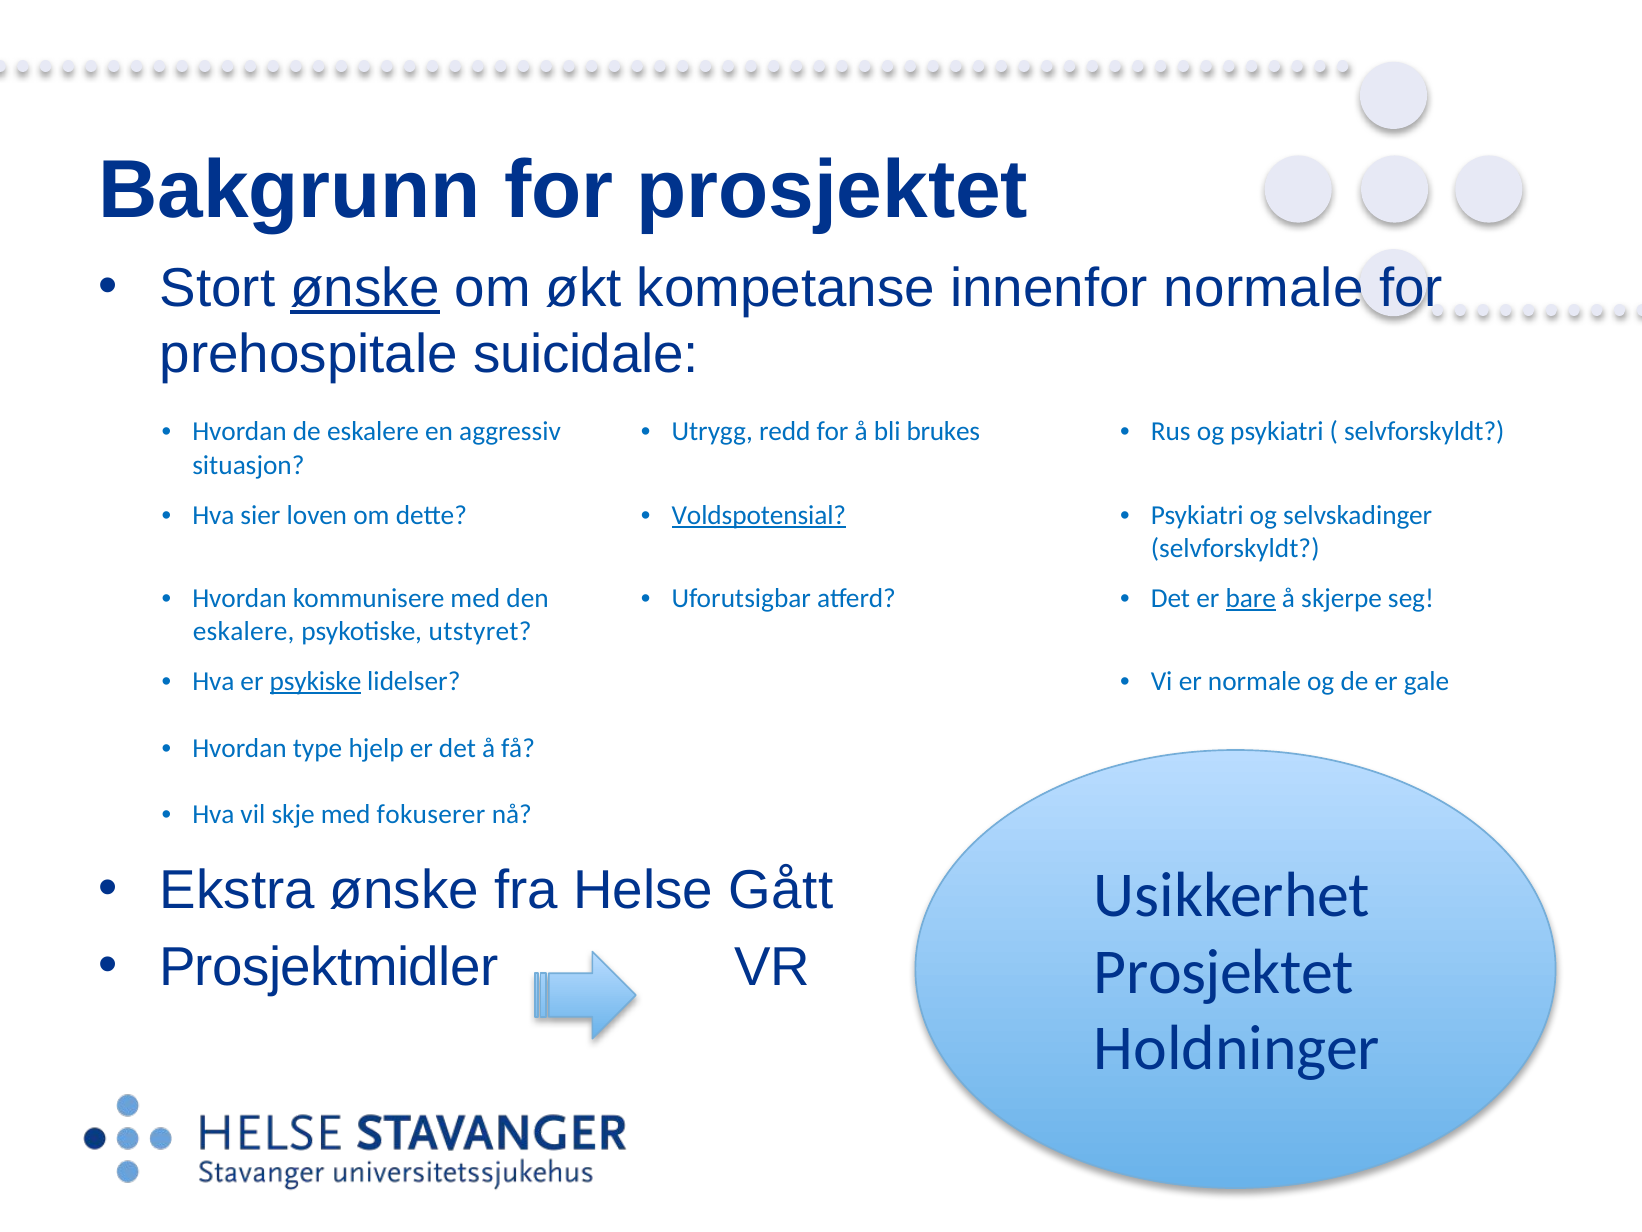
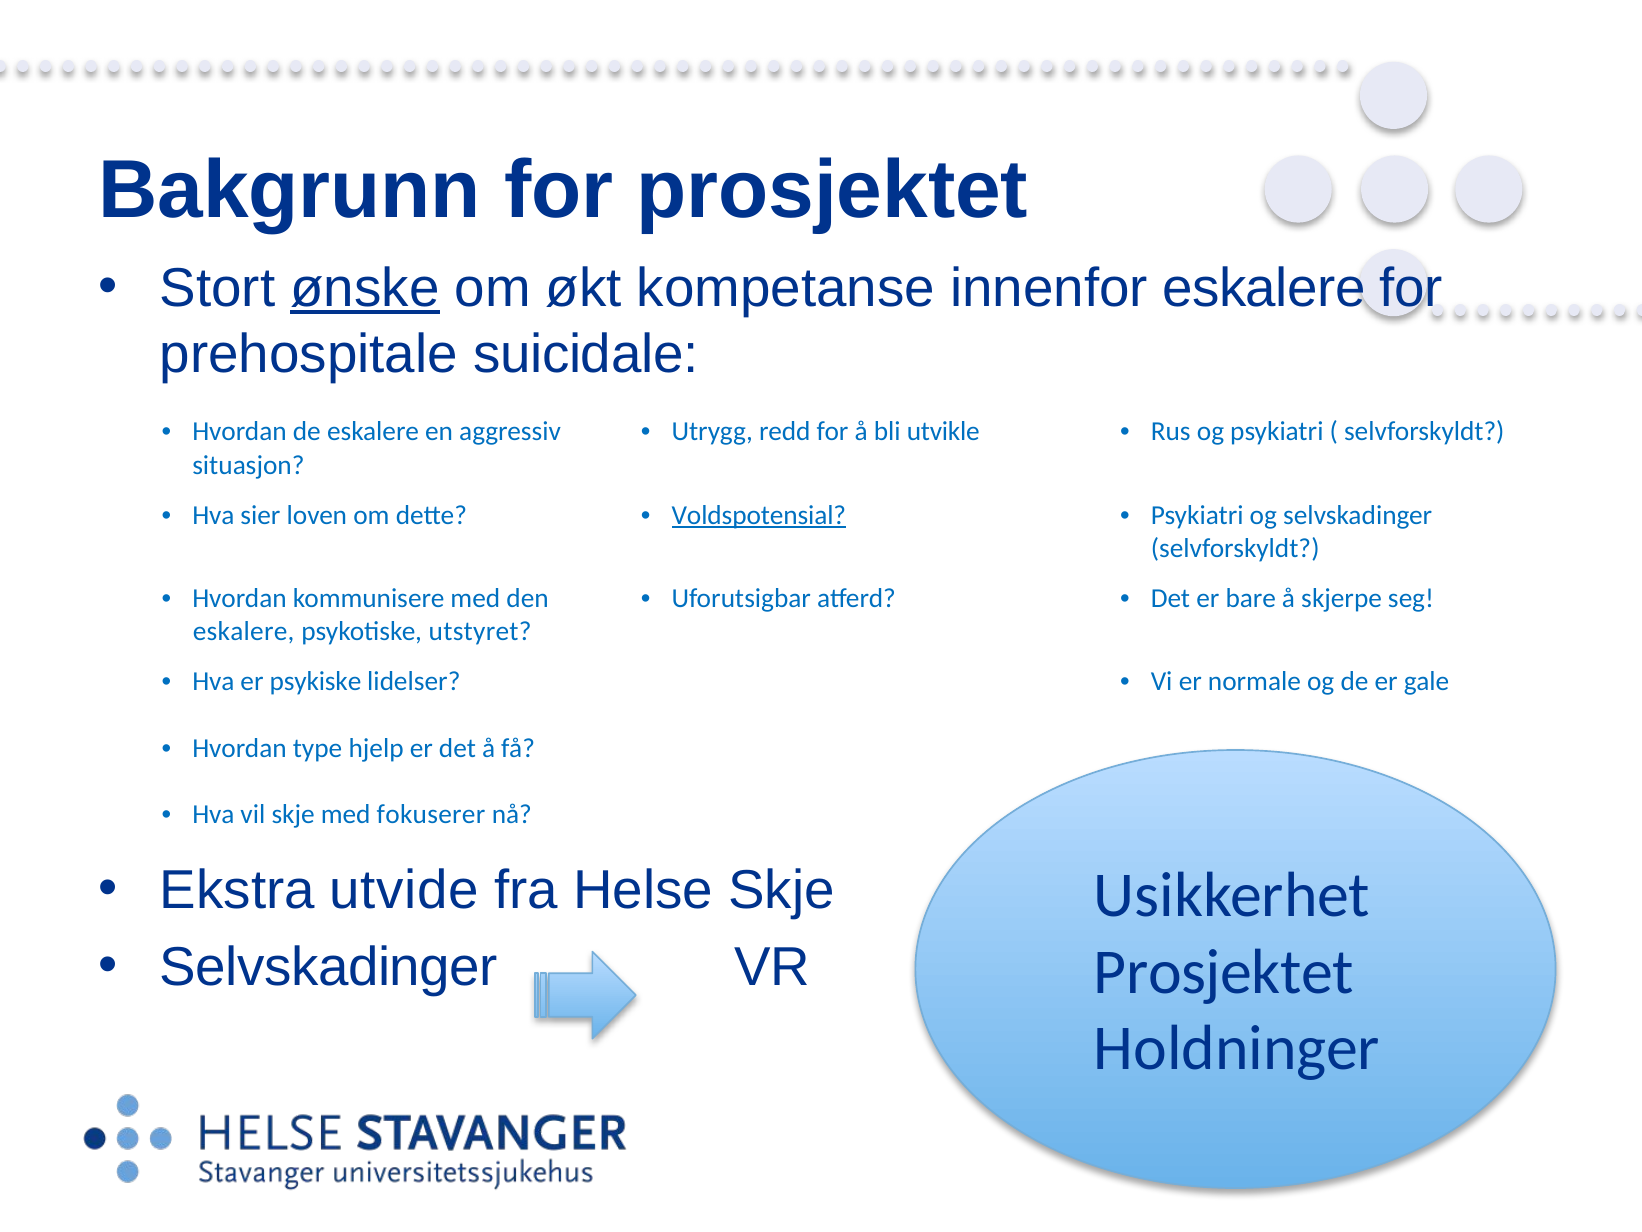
innenfor normale: normale -> eskalere
brukes: brukes -> utvikle
bare underline: present -> none
psykiske underline: present -> none
Ekstra ønske: ønske -> utvide
Helse Gått: Gått -> Skje
Prosjektmidler at (329, 967): Prosjektmidler -> Selvskadinger
